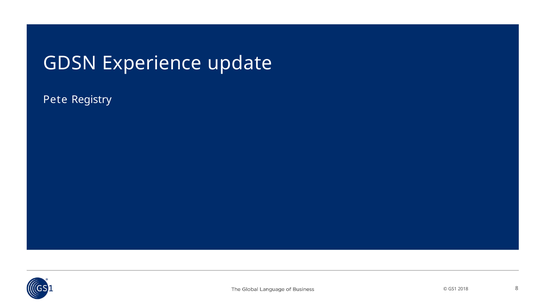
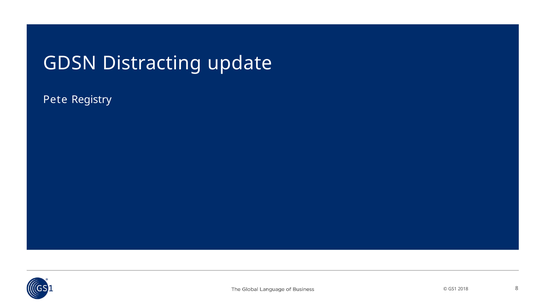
Experience: Experience -> Distracting
